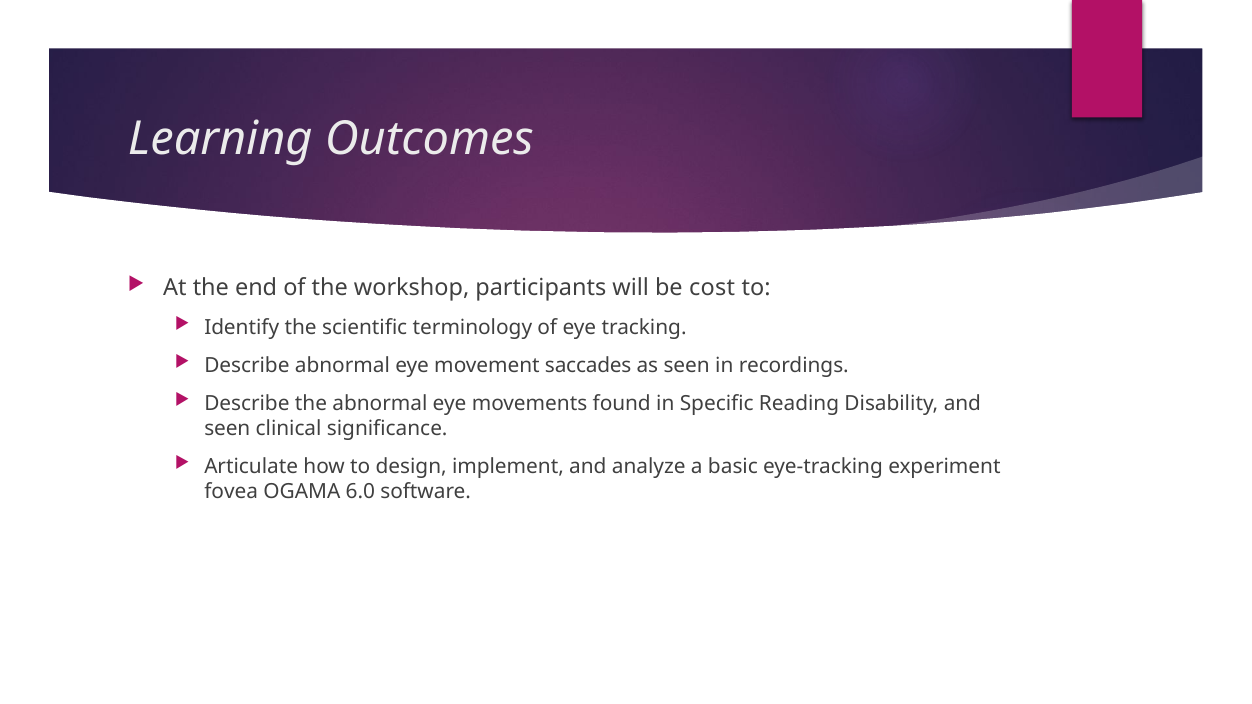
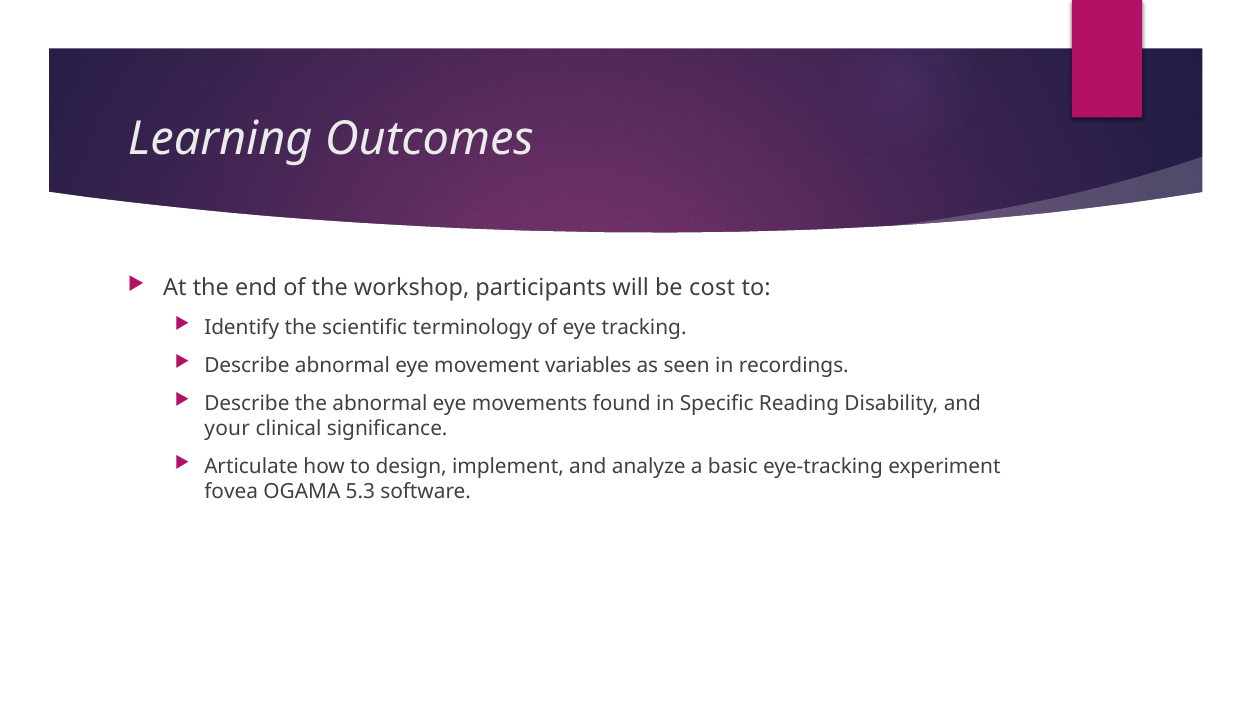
saccades: saccades -> variables
seen at (227, 428): seen -> your
6.0: 6.0 -> 5.3
